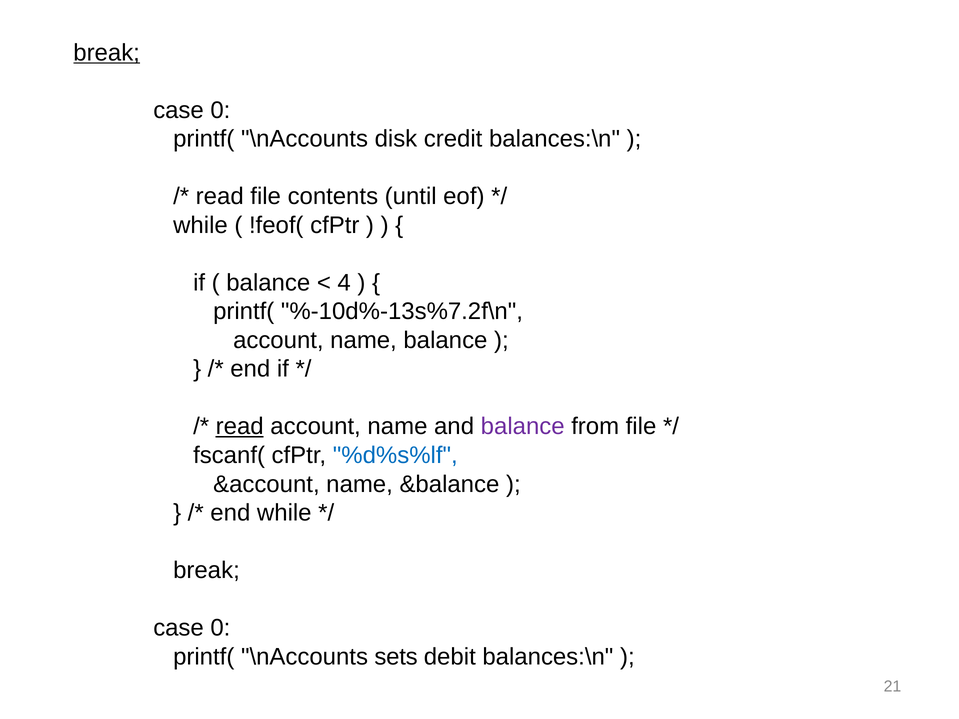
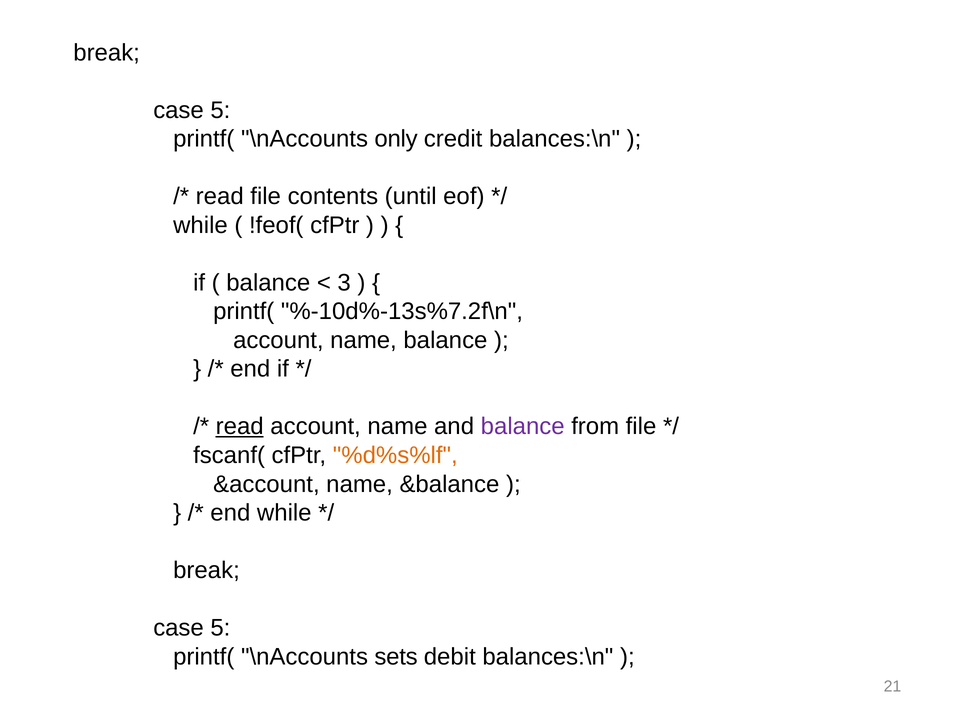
break at (107, 53) underline: present -> none
0 at (220, 110): 0 -> 5
disk: disk -> only
4: 4 -> 3
%d%s%lf colour: blue -> orange
0 at (220, 628): 0 -> 5
